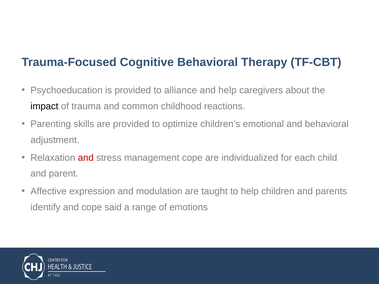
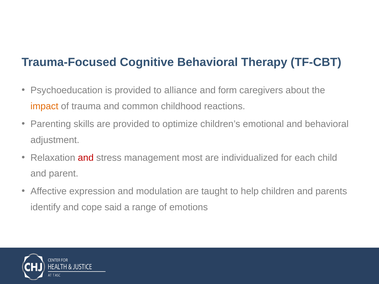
and help: help -> form
impact colour: black -> orange
management cope: cope -> most
